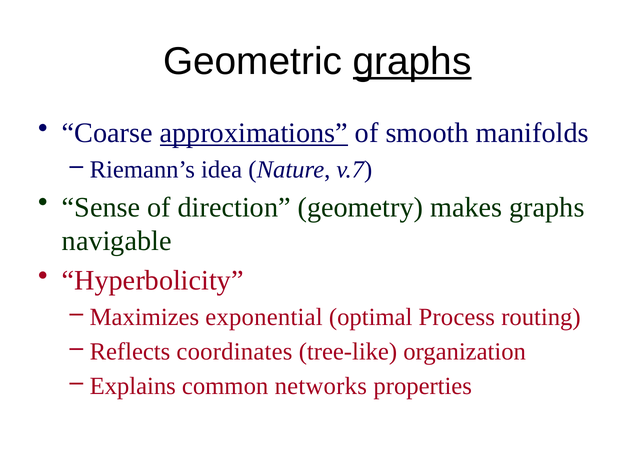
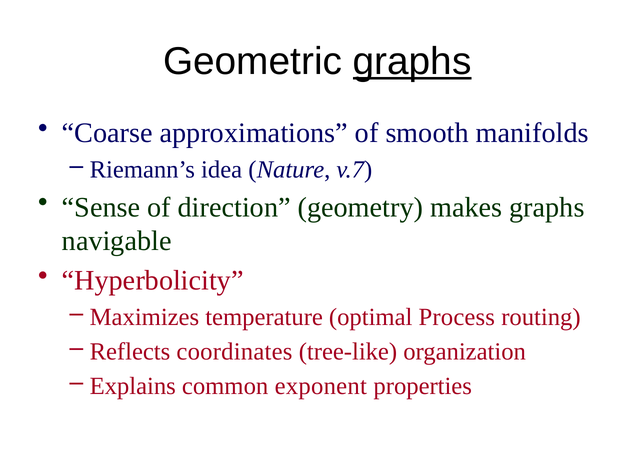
approximations underline: present -> none
exponential: exponential -> temperature
networks: networks -> exponent
